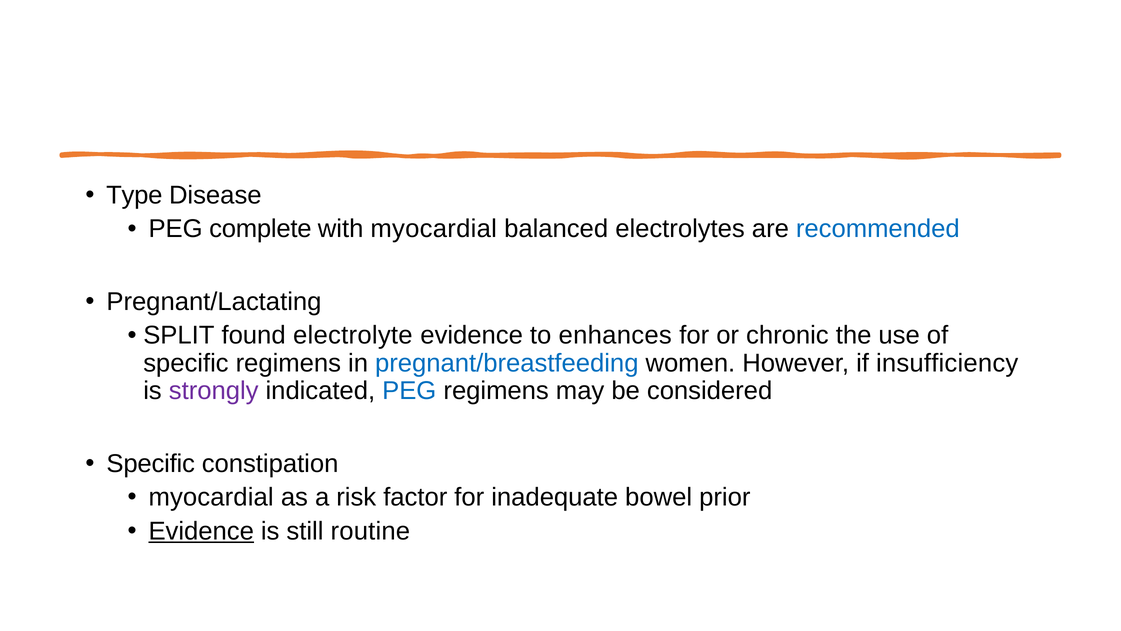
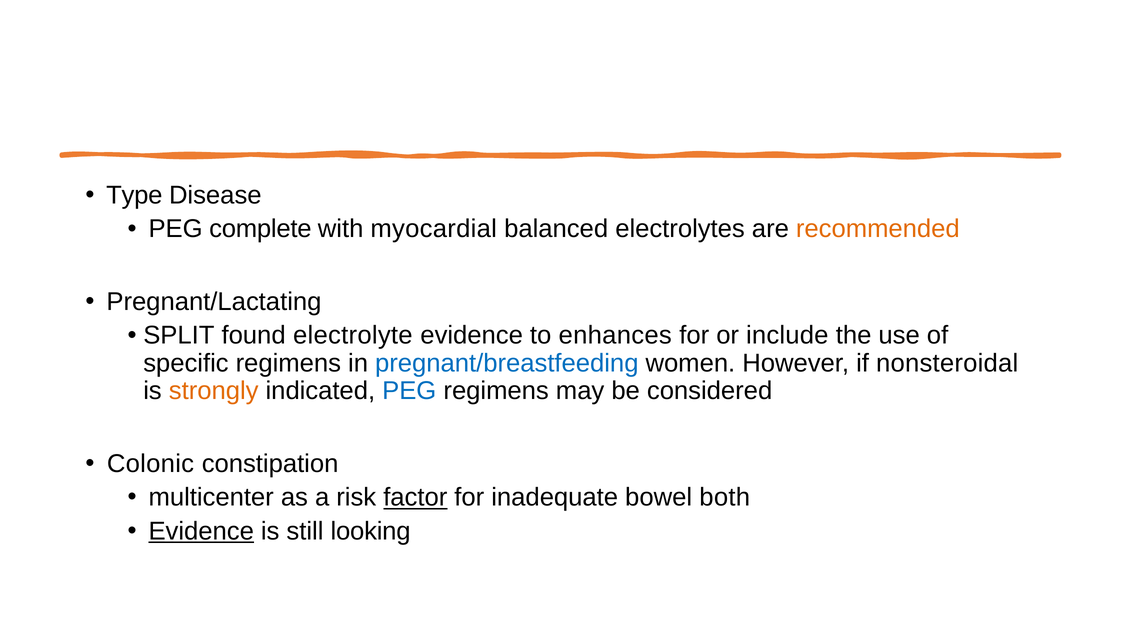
recommended colour: blue -> orange
chronic: chronic -> include
insufficiency: insufficiency -> nonsteroidal
strongly colour: purple -> orange
Specific at (151, 464): Specific -> Colonic
myocardial at (211, 497): myocardial -> multicenter
factor underline: none -> present
prior: prior -> both
routine: routine -> looking
